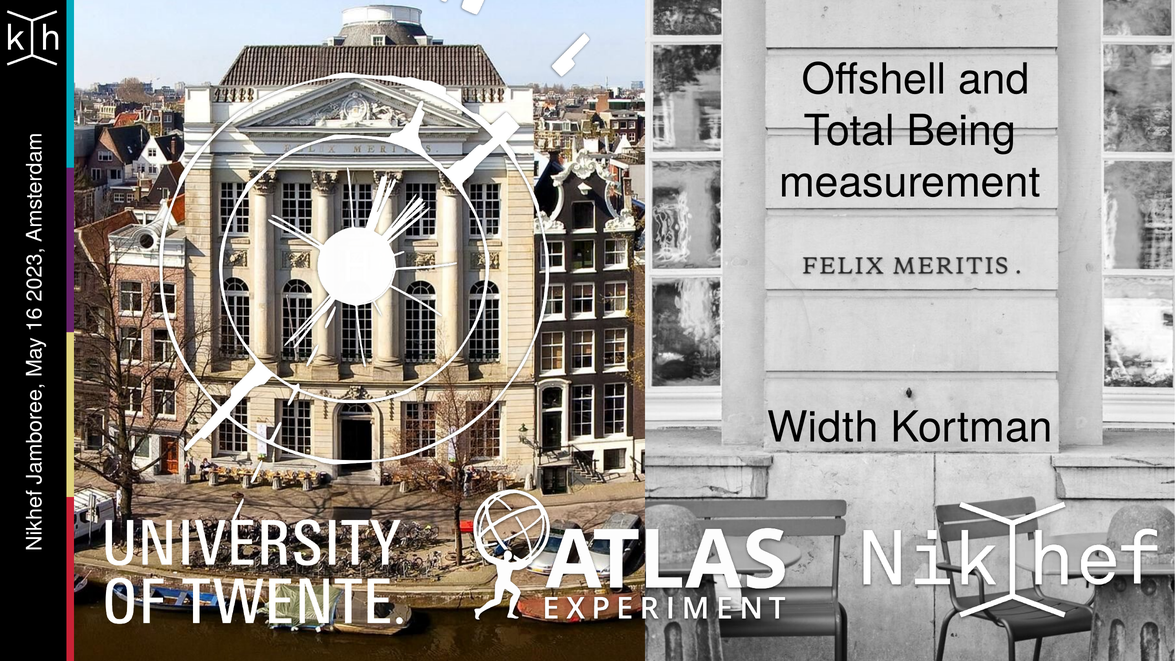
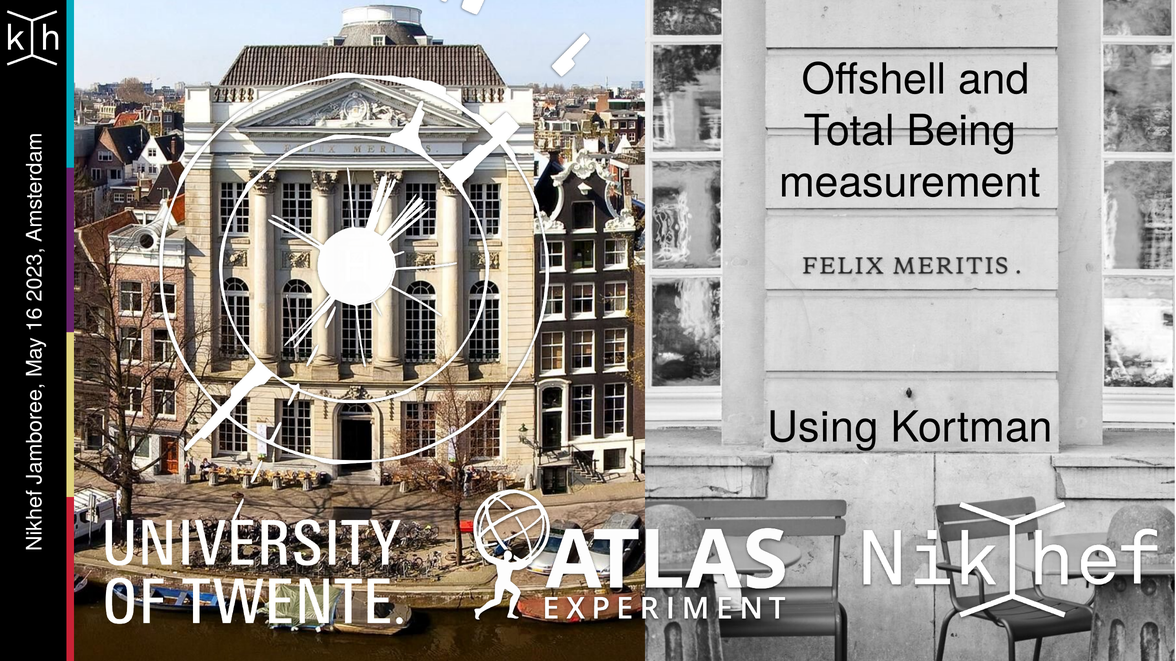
Width: Width -> Using
